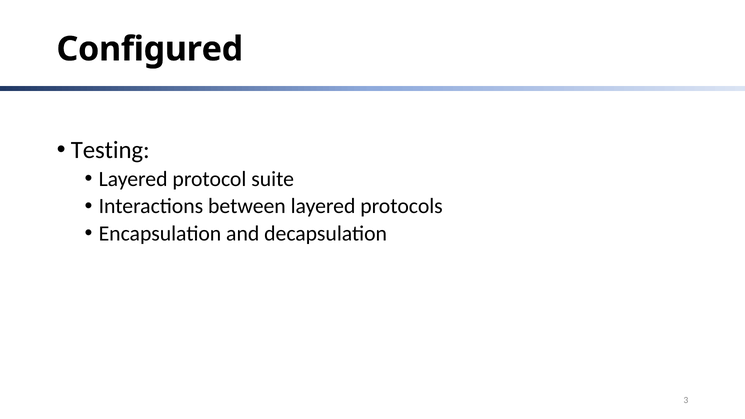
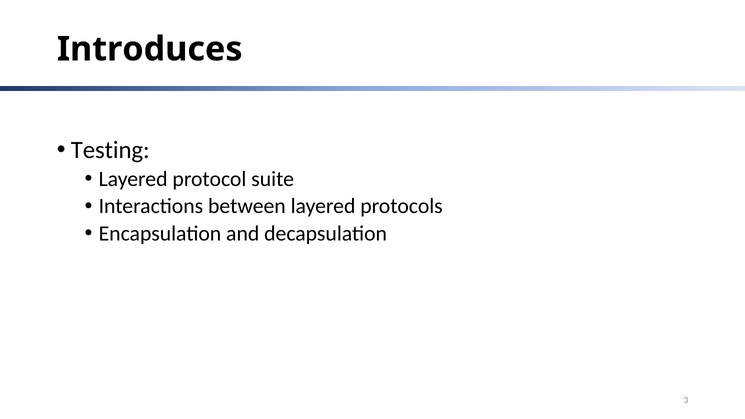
Configured: Configured -> Introduces
